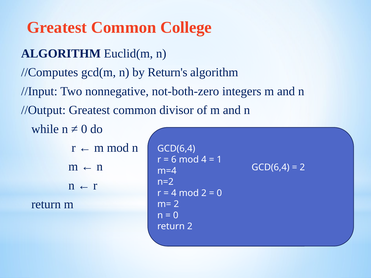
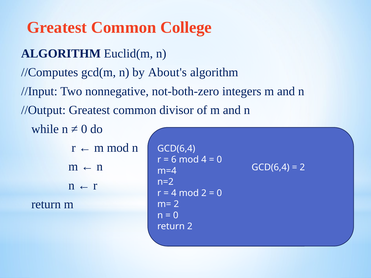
Return's: Return's -> About's
1 at (219, 160): 1 -> 0
